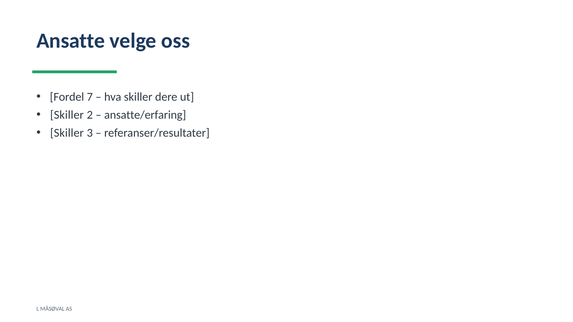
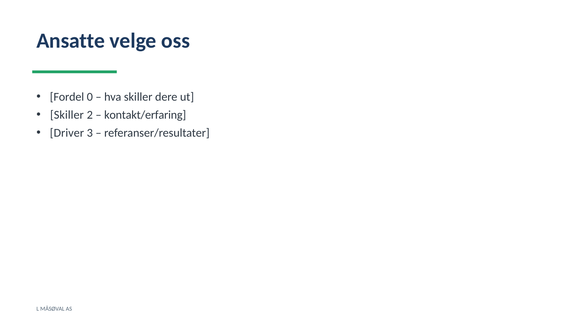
7: 7 -> 0
ansatte/erfaring: ansatte/erfaring -> kontakt/erfaring
Skiller at (67, 133): Skiller -> Driver
